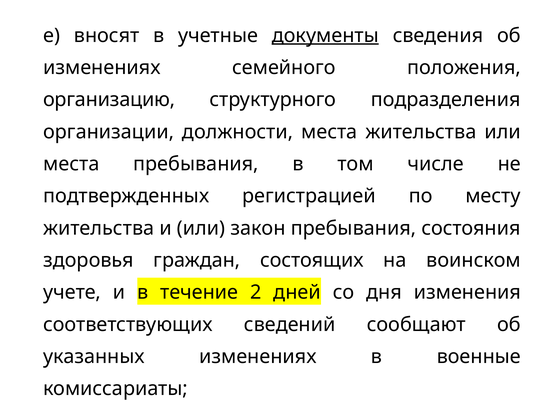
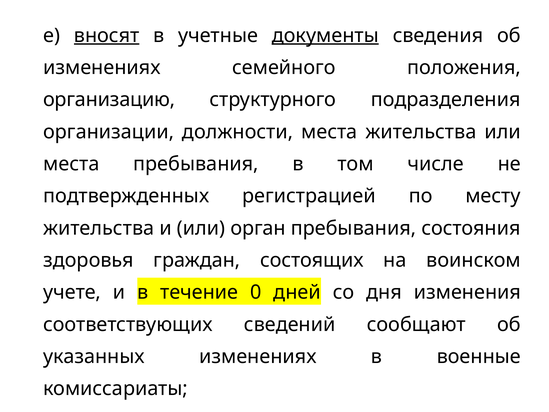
вносят underline: none -> present
закон: закон -> орган
2: 2 -> 0
